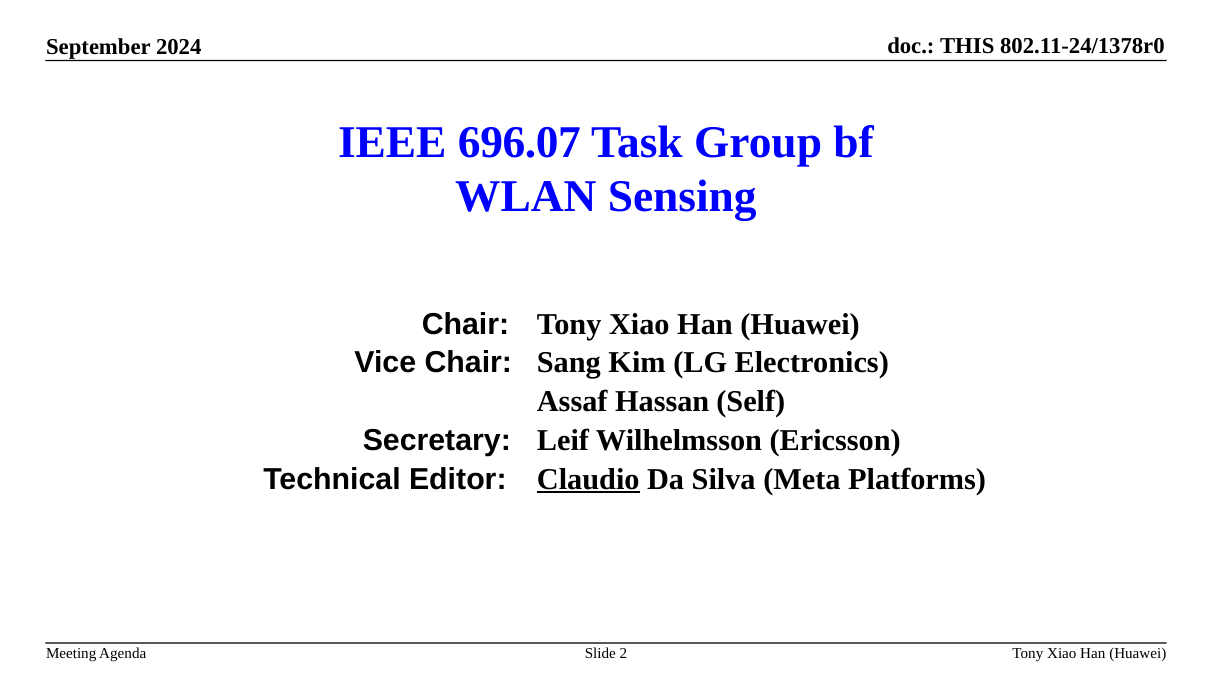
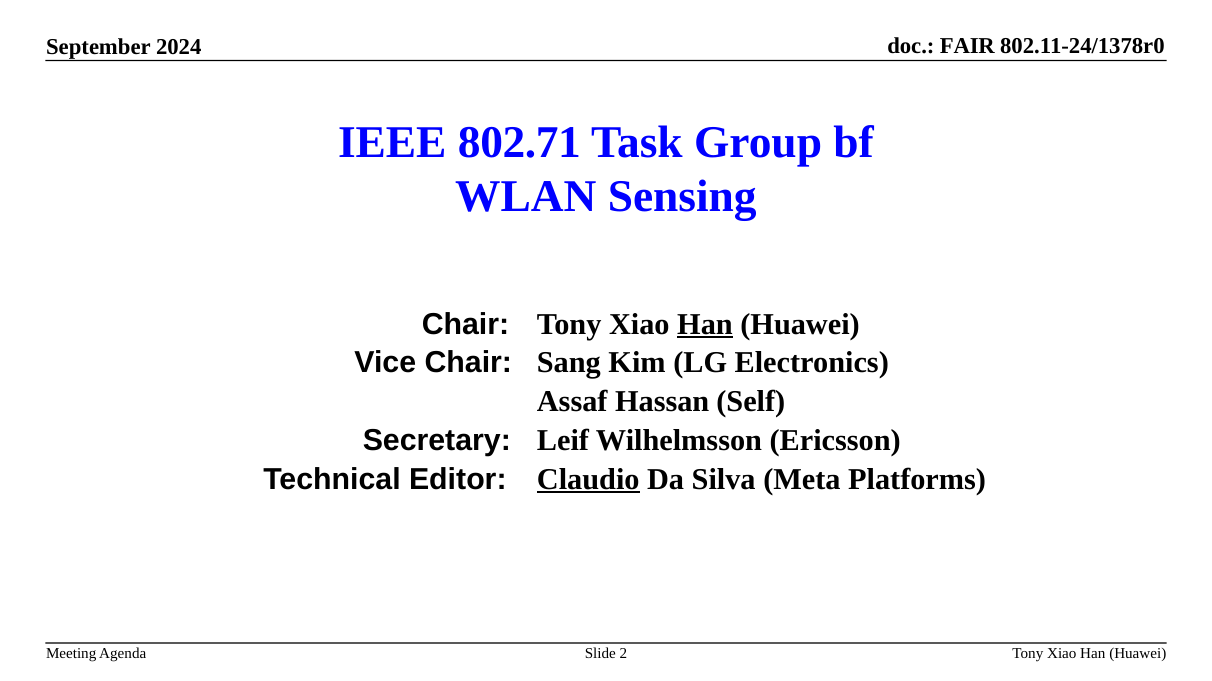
THIS: THIS -> FAIR
696.07: 696.07 -> 802.71
Han at (705, 325) underline: none -> present
